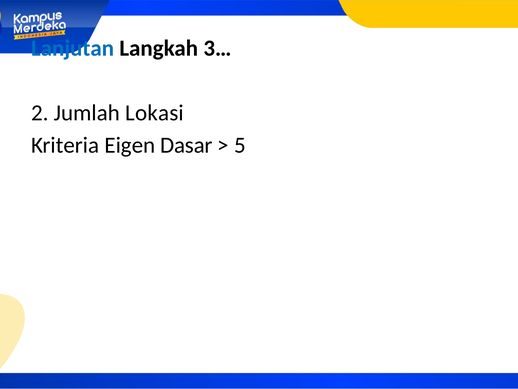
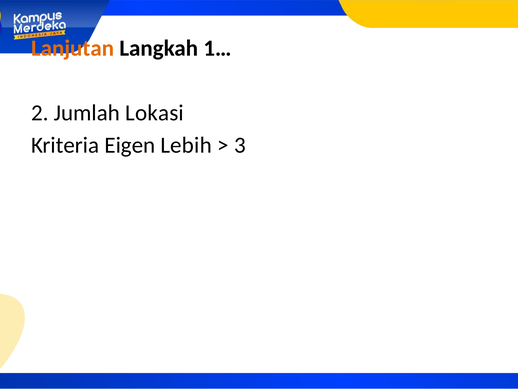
Lanjutan colour: blue -> orange
3…: 3… -> 1…
Dasar: Dasar -> Lebih
5: 5 -> 3
